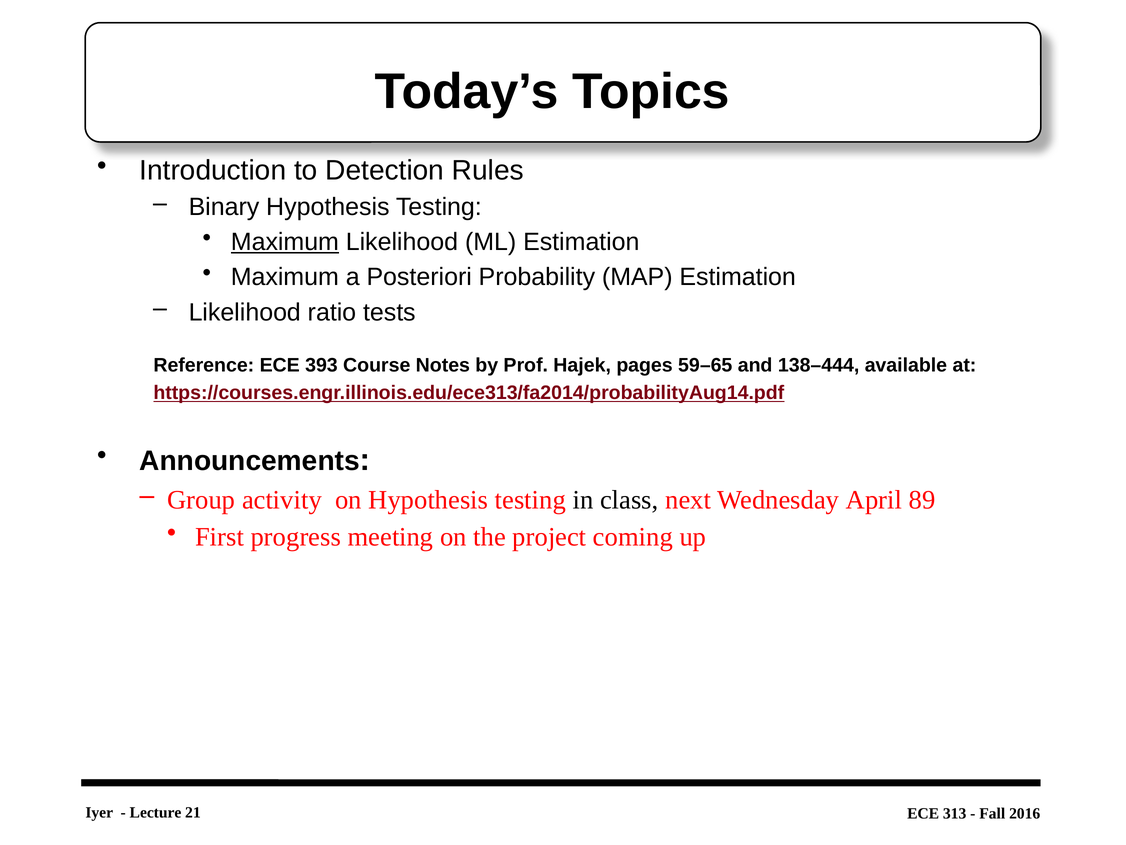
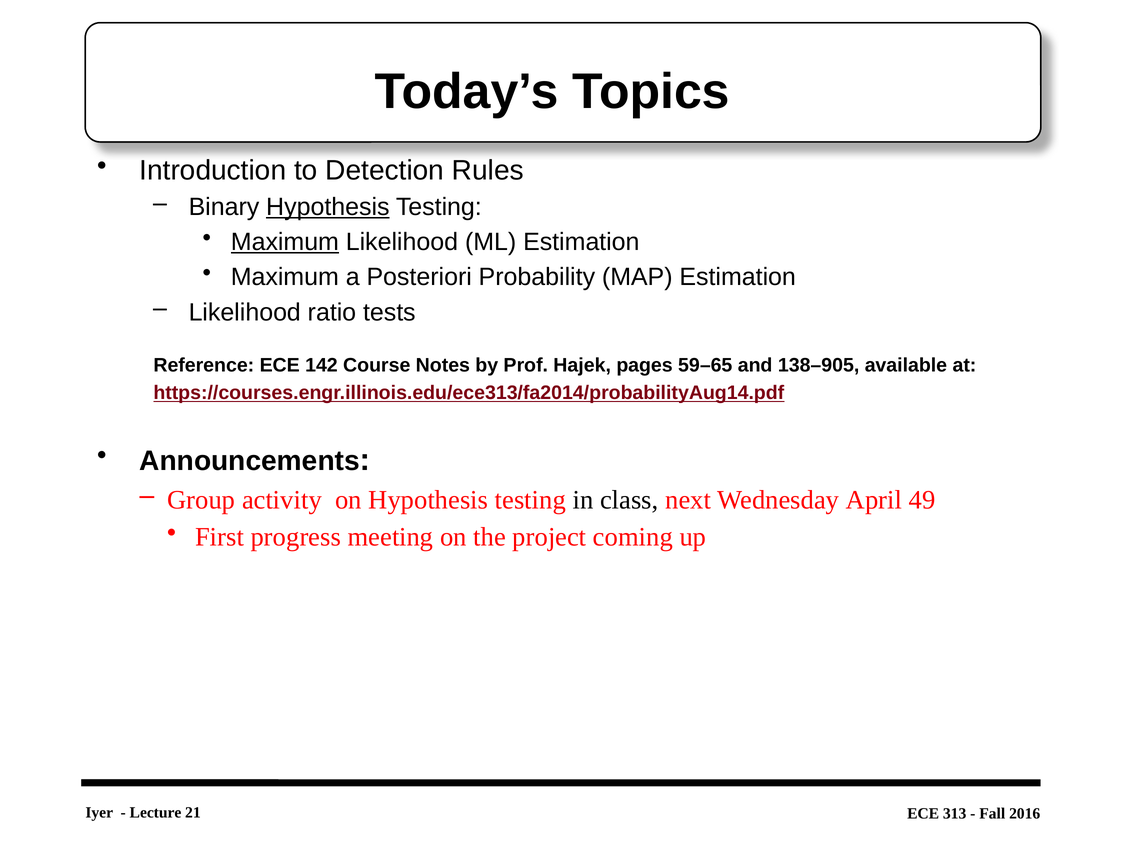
Hypothesis at (328, 207) underline: none -> present
393: 393 -> 142
138–444: 138–444 -> 138–905
89: 89 -> 49
